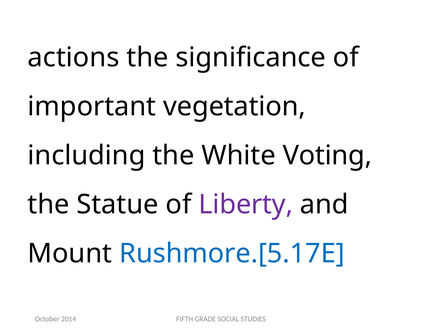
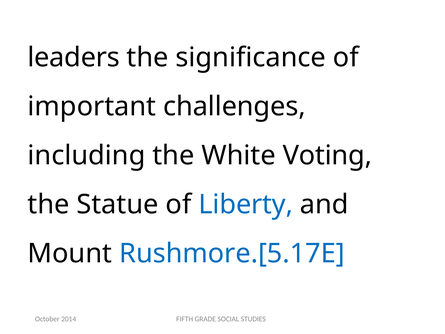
actions: actions -> leaders
vegetation: vegetation -> challenges
Liberty colour: purple -> blue
